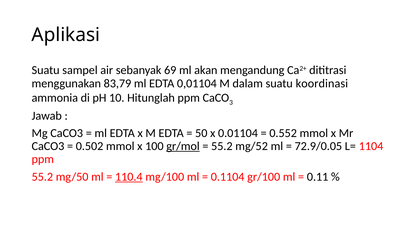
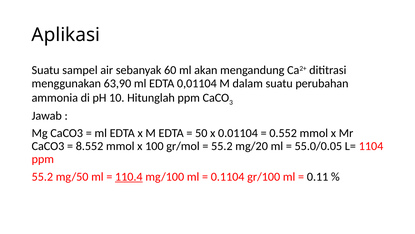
69: 69 -> 60
83,79: 83,79 -> 63,90
koordinasi: koordinasi -> perubahan
0.502: 0.502 -> 8.552
gr/mol underline: present -> none
mg/52: mg/52 -> mg/20
72.9/0.05: 72.9/0.05 -> 55.0/0.05
